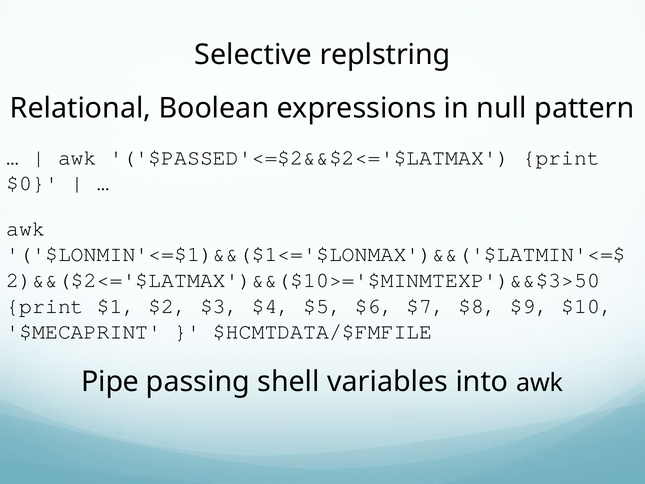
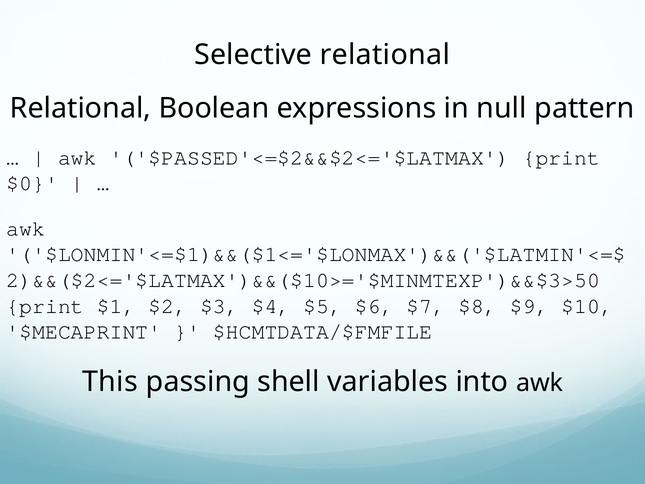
Selective replstring: replstring -> relational
Pipe: Pipe -> This
